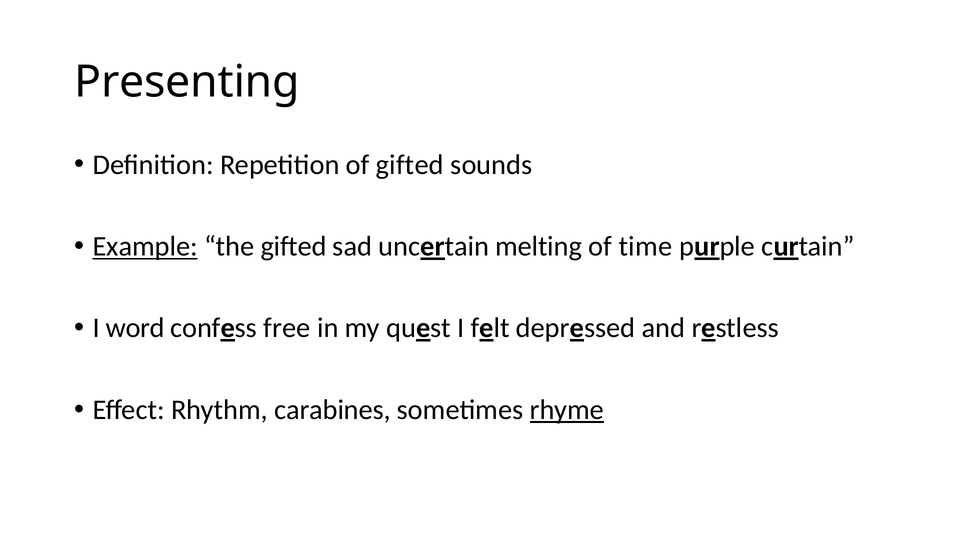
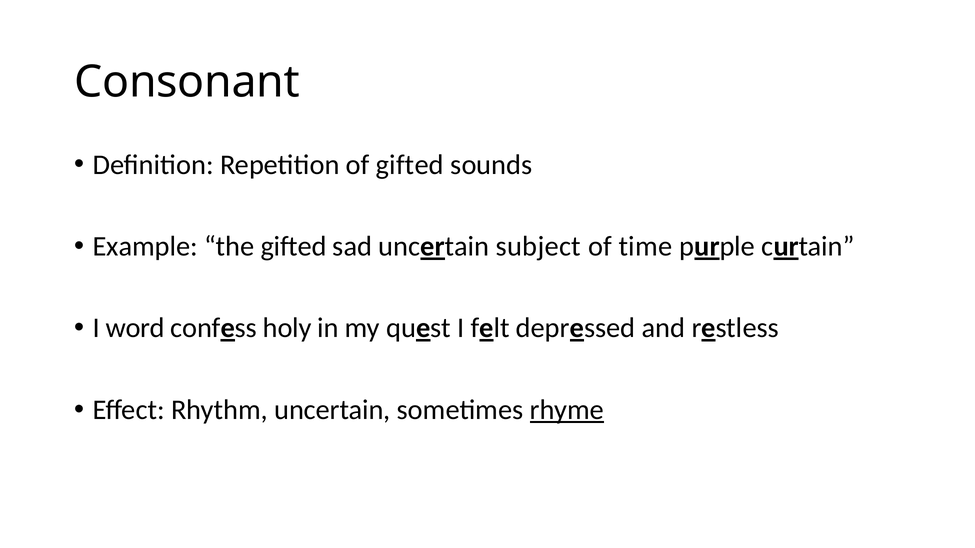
Presenting: Presenting -> Consonant
Example underline: present -> none
melting: melting -> subject
free: free -> holy
Rhythm carabines: carabines -> uncertain
